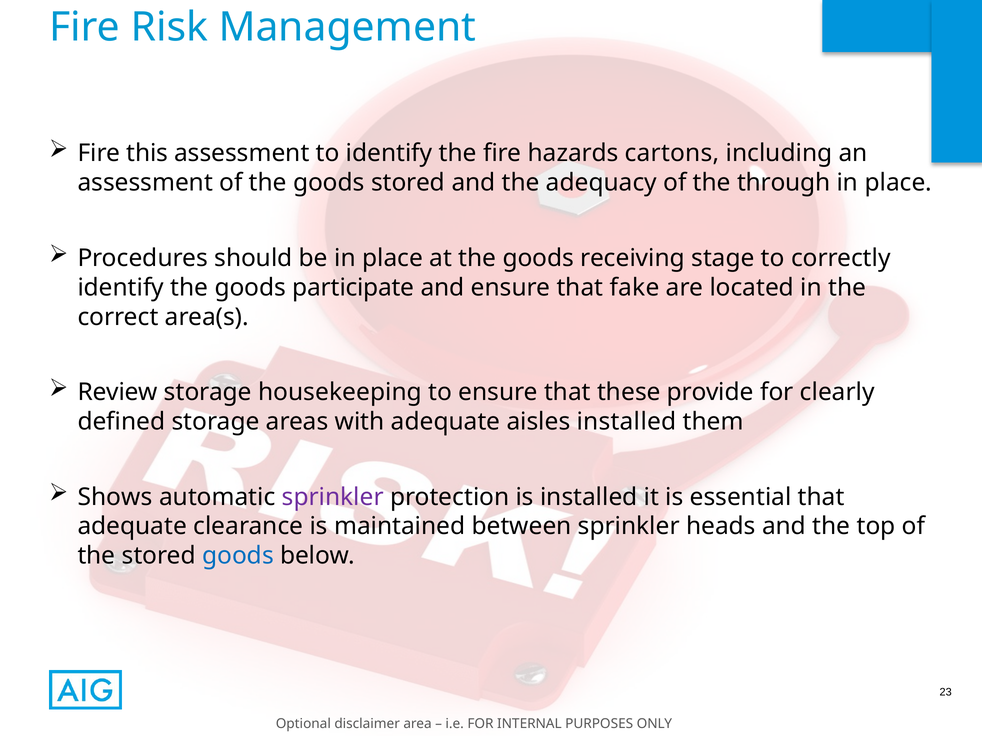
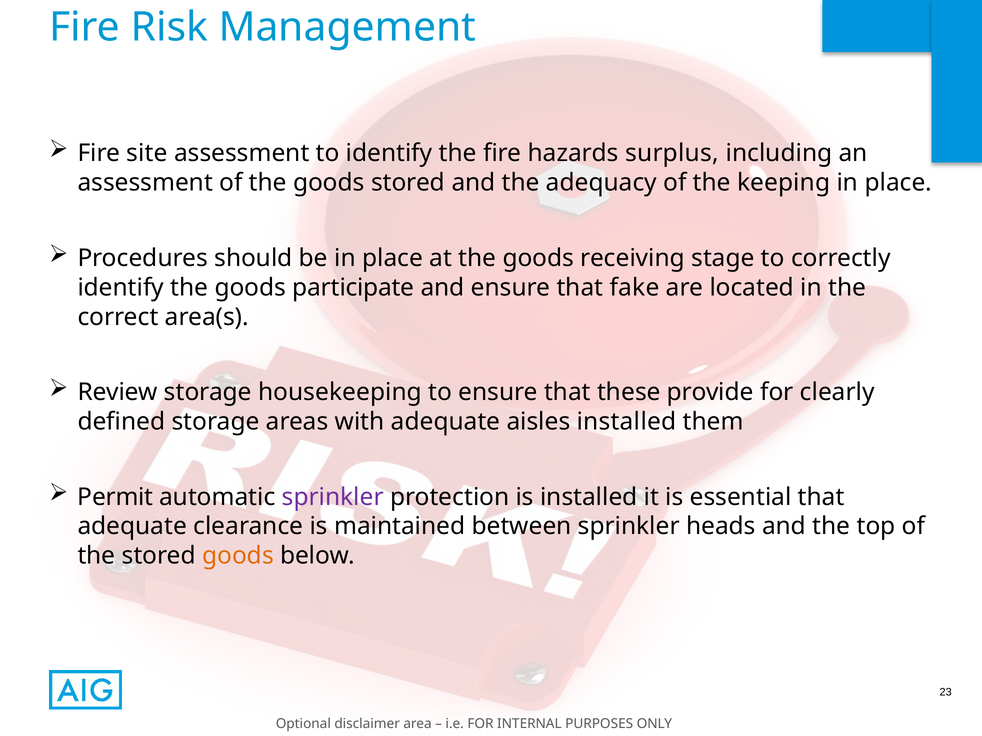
this: this -> site
cartons: cartons -> surplus
through: through -> keeping
Shows: Shows -> Permit
goods at (238, 556) colour: blue -> orange
